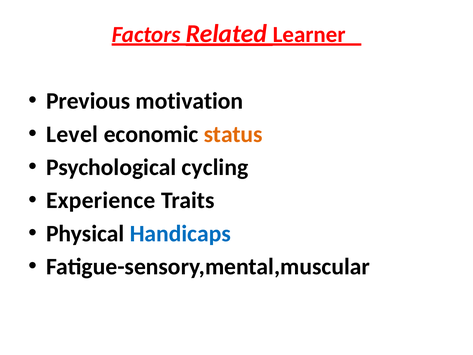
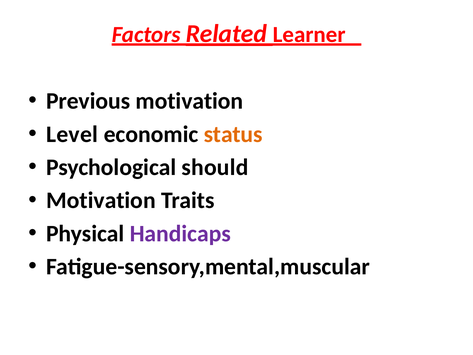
cycling: cycling -> should
Experience at (101, 200): Experience -> Motivation
Handicaps colour: blue -> purple
